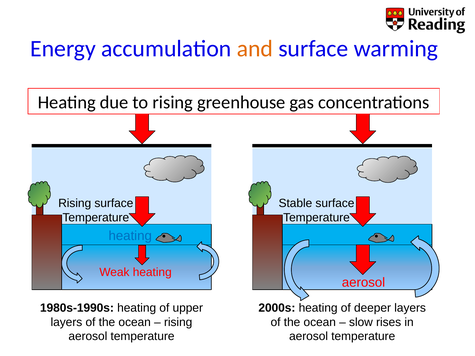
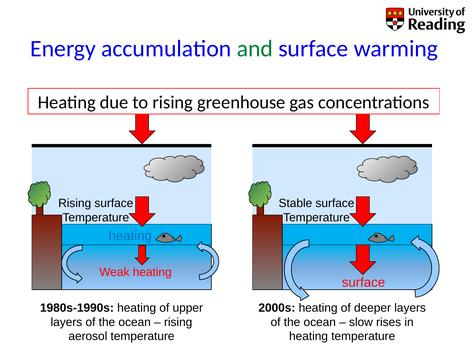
and colour: orange -> green
aerosol at (364, 283): aerosol -> surface
aerosol at (309, 337): aerosol -> heating
